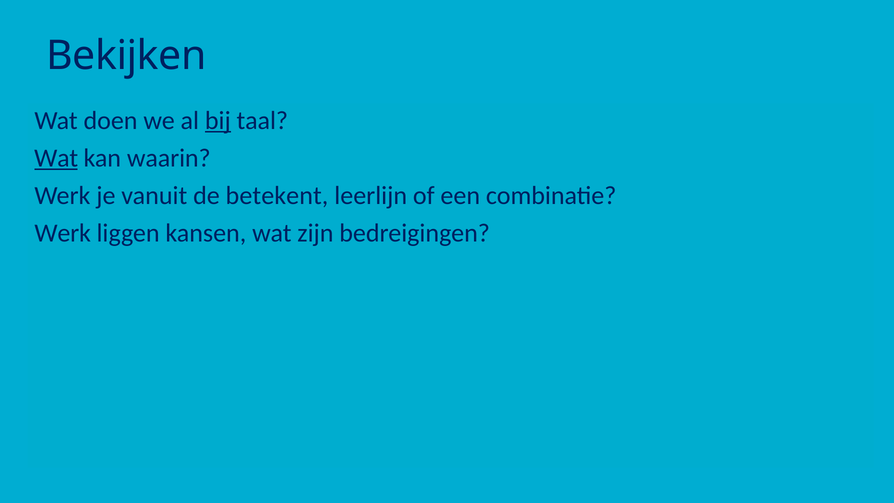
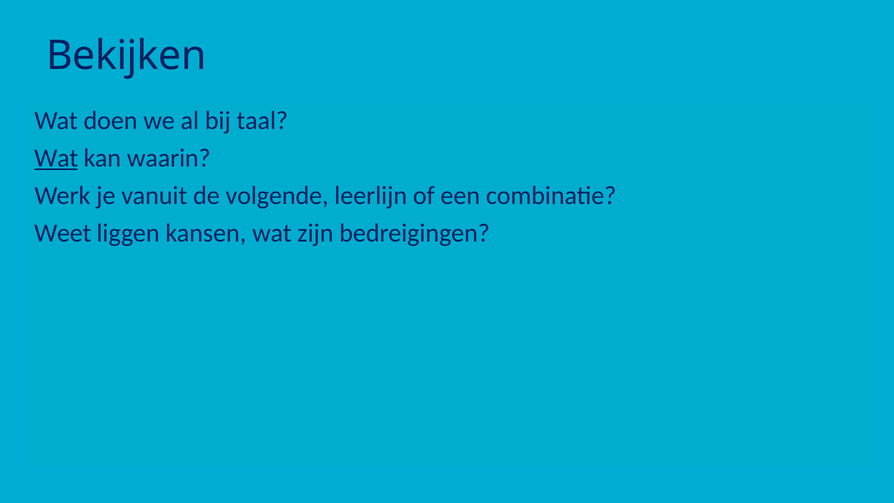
bij underline: present -> none
betekent: betekent -> volgende
Werk at (63, 233): Werk -> Weet
